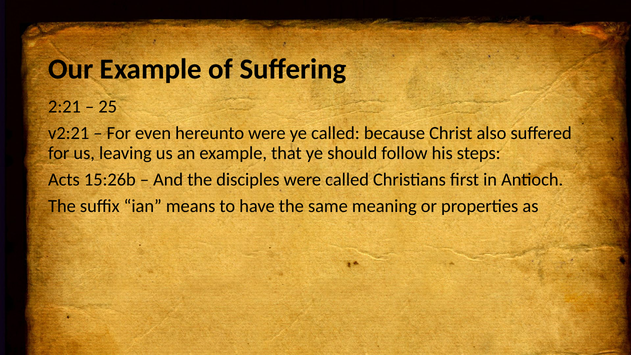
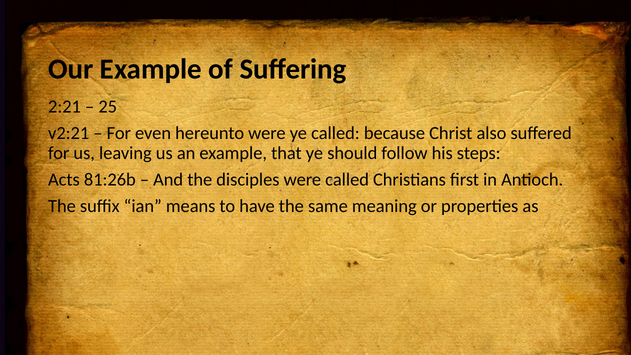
15:26b: 15:26b -> 81:26b
